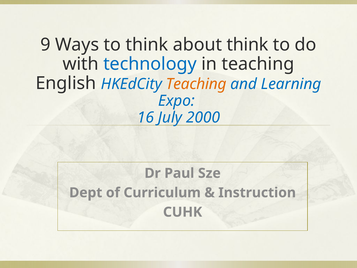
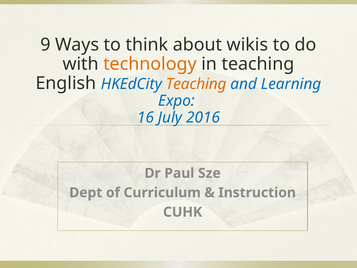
about think: think -> wikis
technology colour: blue -> orange
2000: 2000 -> 2016
